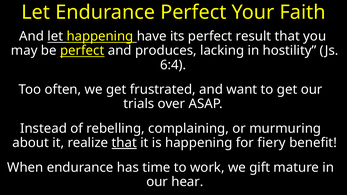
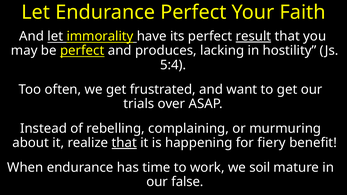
let happening: happening -> immorality
result underline: none -> present
6:4: 6:4 -> 5:4
gift: gift -> soil
hear: hear -> false
